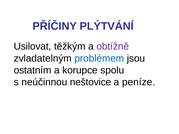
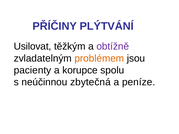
problémem colour: blue -> orange
ostatním: ostatním -> pacienty
neštovice: neštovice -> zbytečná
